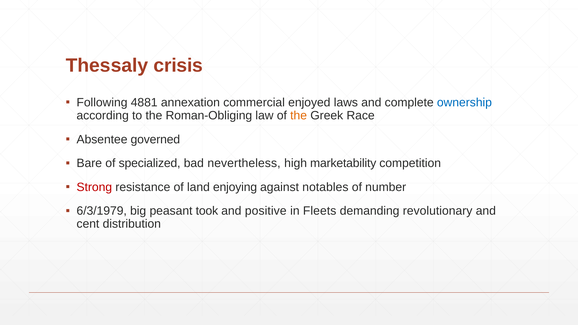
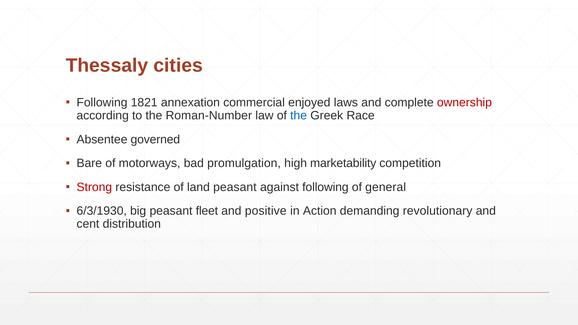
crisis: crisis -> cities
4881: 4881 -> 1821
ownership colour: blue -> red
Roman-Obliging: Roman-Obliging -> Roman-Number
the at (299, 116) colour: orange -> blue
specialized: specialized -> motorways
nevertheless: nevertheless -> promulgation
land enjoying: enjoying -> peasant
against notables: notables -> following
number: number -> general
6/3/1979: 6/3/1979 -> 6/3/1930
took: took -> fleet
Fleets: Fleets -> Action
